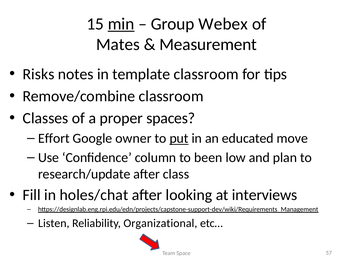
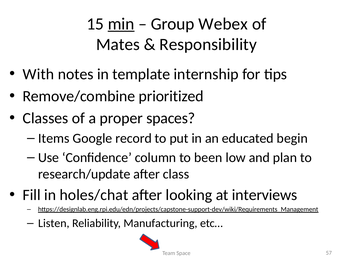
Measurement: Measurement -> Responsibility
Risks: Risks -> With
template classroom: classroom -> internship
Remove/combine classroom: classroom -> prioritized
Effort: Effort -> Items
owner: owner -> record
put underline: present -> none
move: move -> begin
Organizational: Organizational -> Manufacturing
